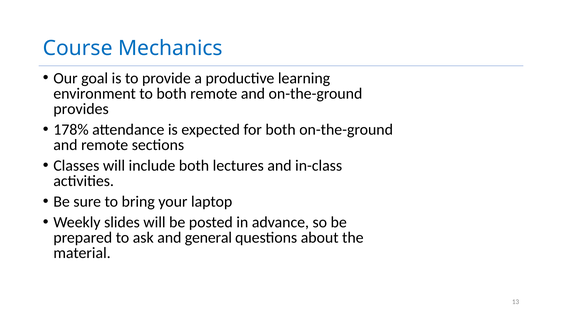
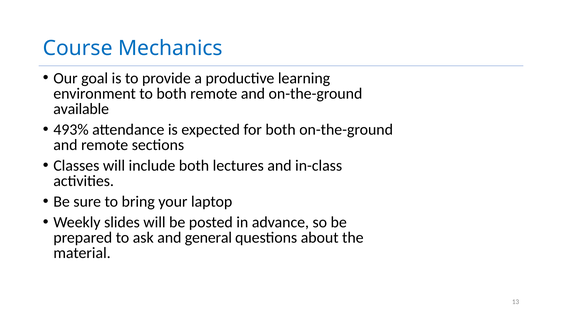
provides: provides -> available
178%: 178% -> 493%
